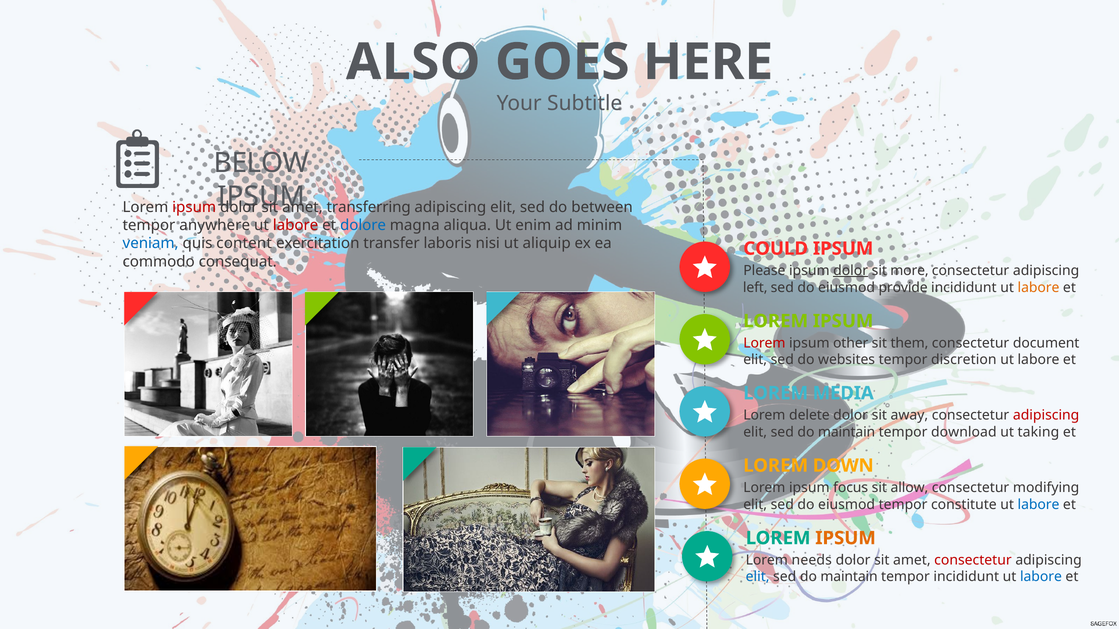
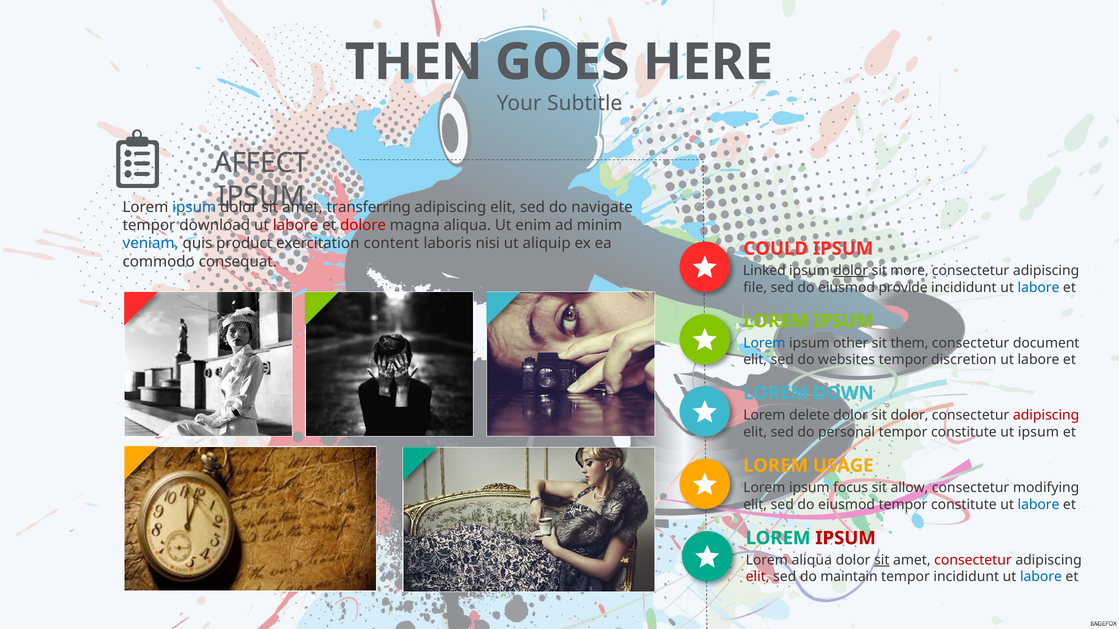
ALSO: ALSO -> THEN
BELOW: BELOW -> AFFECT
ipsum at (194, 207) colour: red -> blue
between: between -> navigate
anywhere: anywhere -> download
dolore colour: blue -> red
content: content -> product
transfer: transfer -> content
Please: Please -> Linked
left: left -> file
labore at (1039, 288) colour: orange -> blue
Lorem at (764, 343) colour: red -> blue
MEDIA: MEDIA -> DOWN
sit away: away -> dolor
maintain at (847, 432): maintain -> personal
download at (964, 432): download -> constitute
ut taking: taking -> ipsum
DOWN: DOWN -> USAGE
IPSUM at (846, 538) colour: orange -> red
Lorem needs: needs -> aliqua
sit at (882, 560) underline: none -> present
elit at (758, 577) colour: blue -> red
